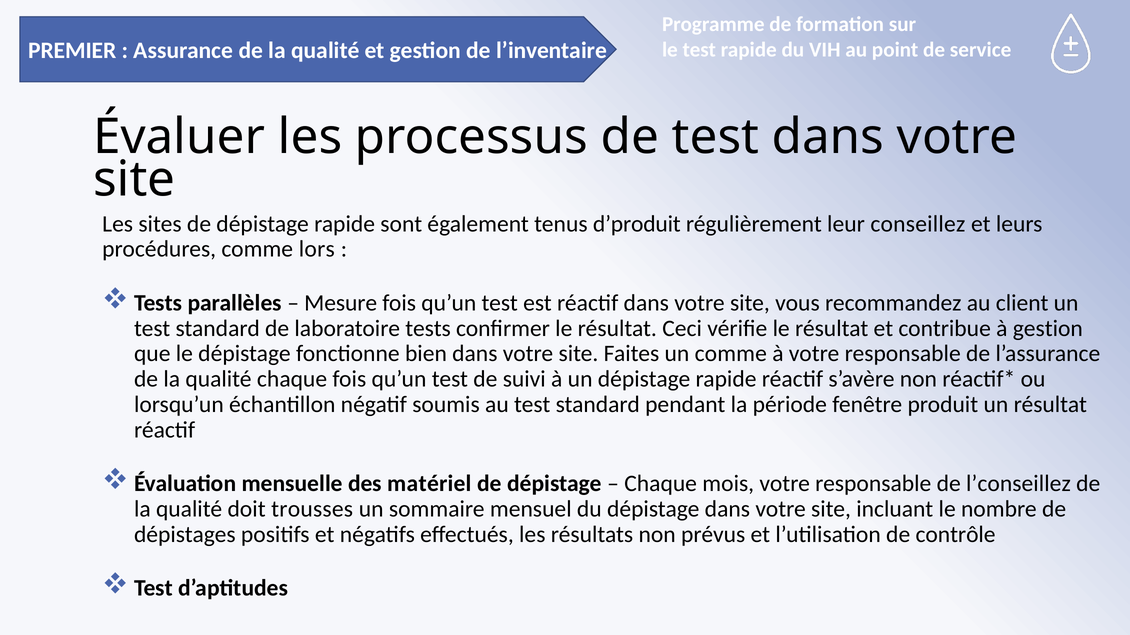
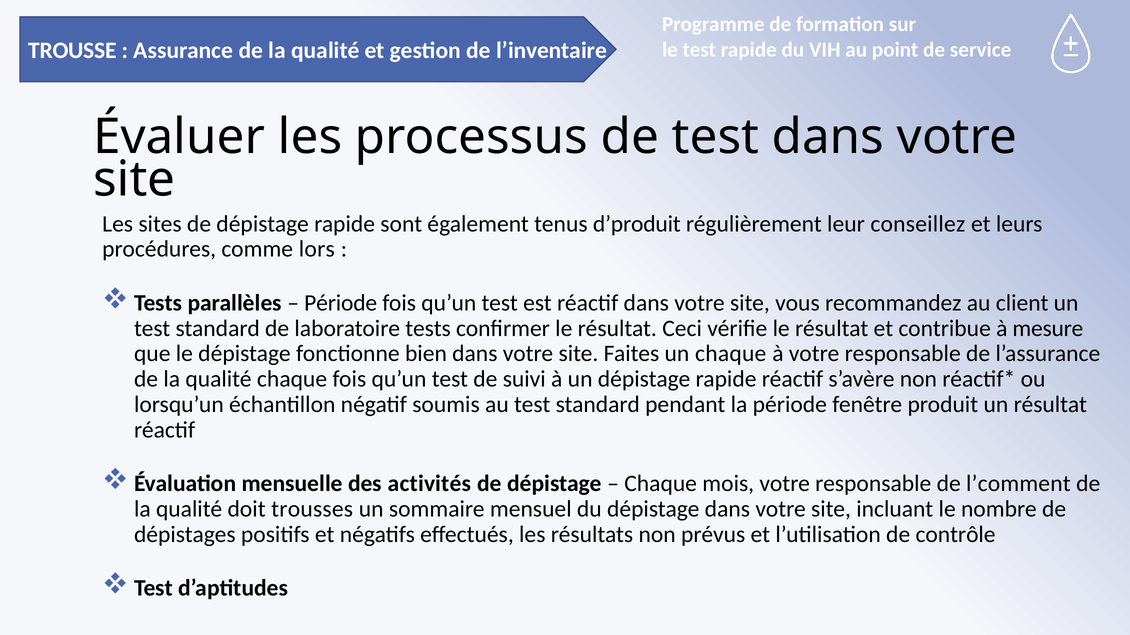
PREMIER: PREMIER -> TROUSSE
Mesure at (341, 303): Mesure -> Période
à gestion: gestion -> mesure
un comme: comme -> chaque
matériel: matériel -> activités
l’conseillez: l’conseillez -> l’comment
